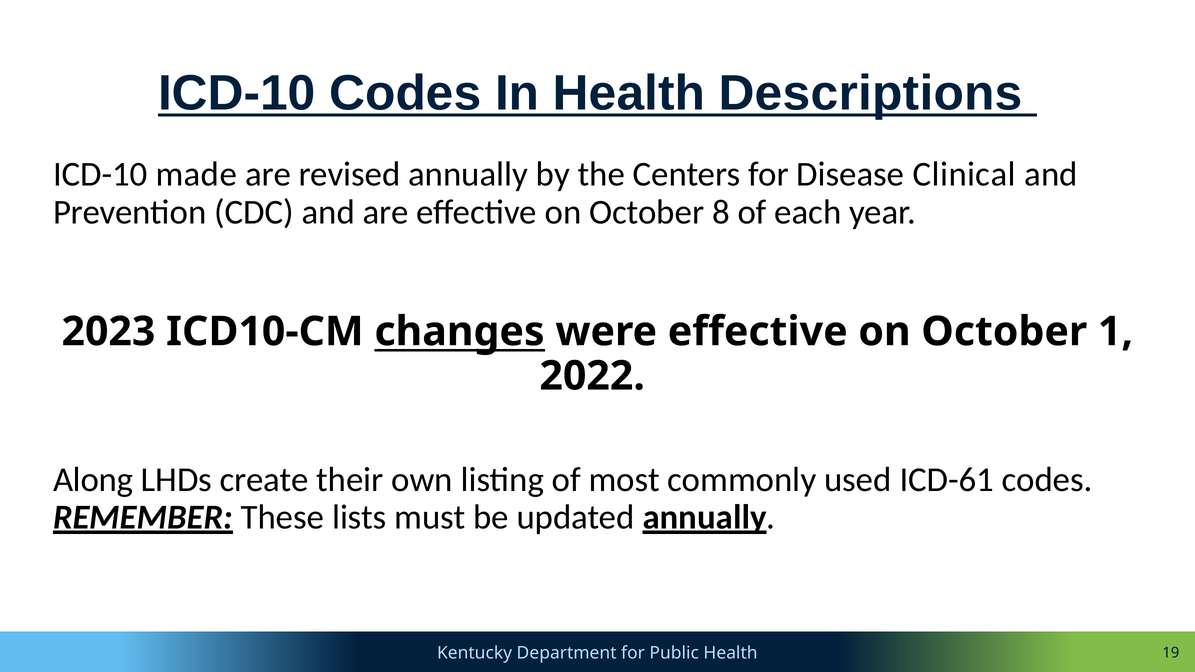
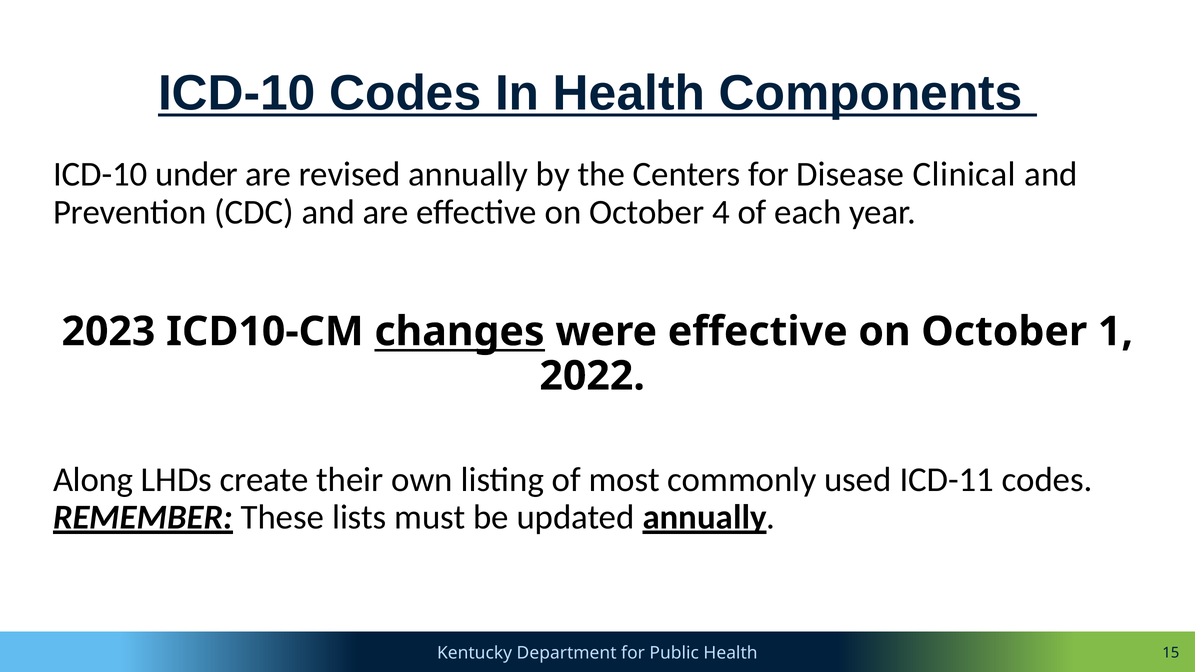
Descriptions: Descriptions -> Components
made: made -> under
8: 8 -> 4
ICD-61: ICD-61 -> ICD-11
19: 19 -> 15
